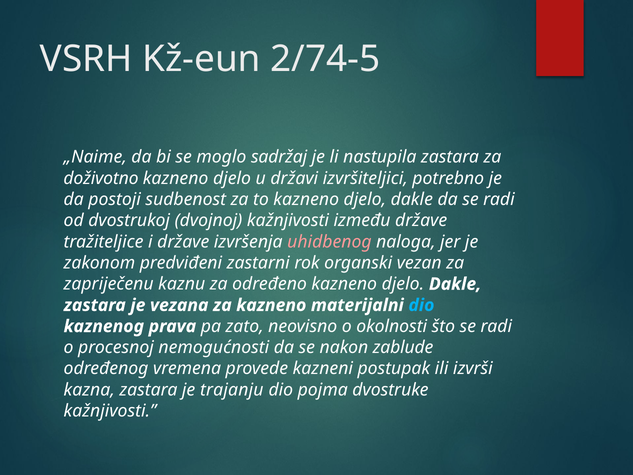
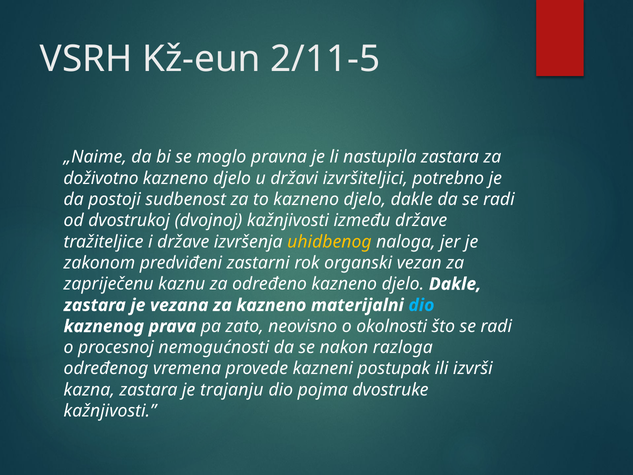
2/74-5: 2/74-5 -> 2/11-5
sadržaj: sadržaj -> pravna
uhidbenog colour: pink -> yellow
zablude: zablude -> razloga
